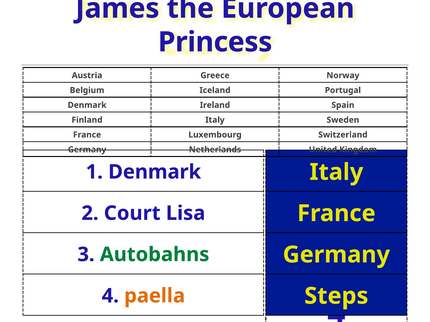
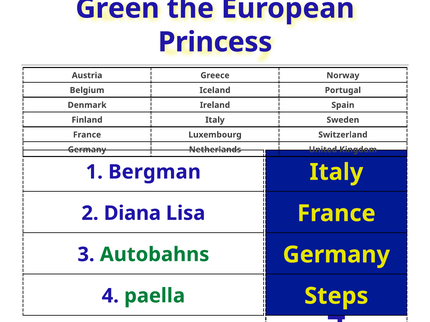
James: James -> Green
1 Denmark: Denmark -> Bergman
Court: Court -> Diana
paella colour: orange -> green
